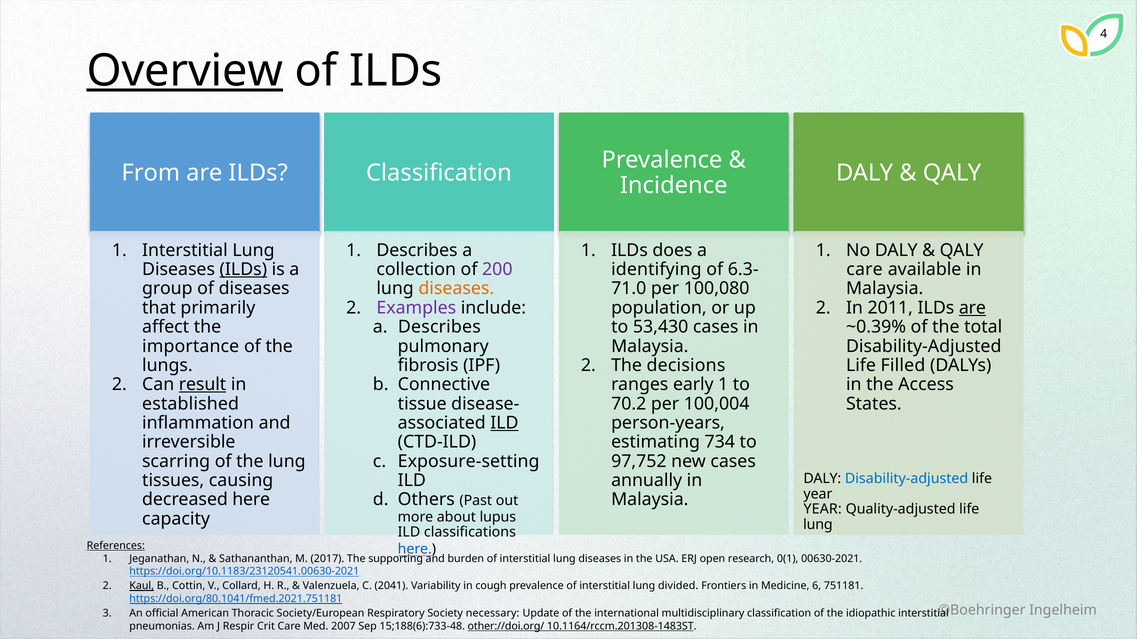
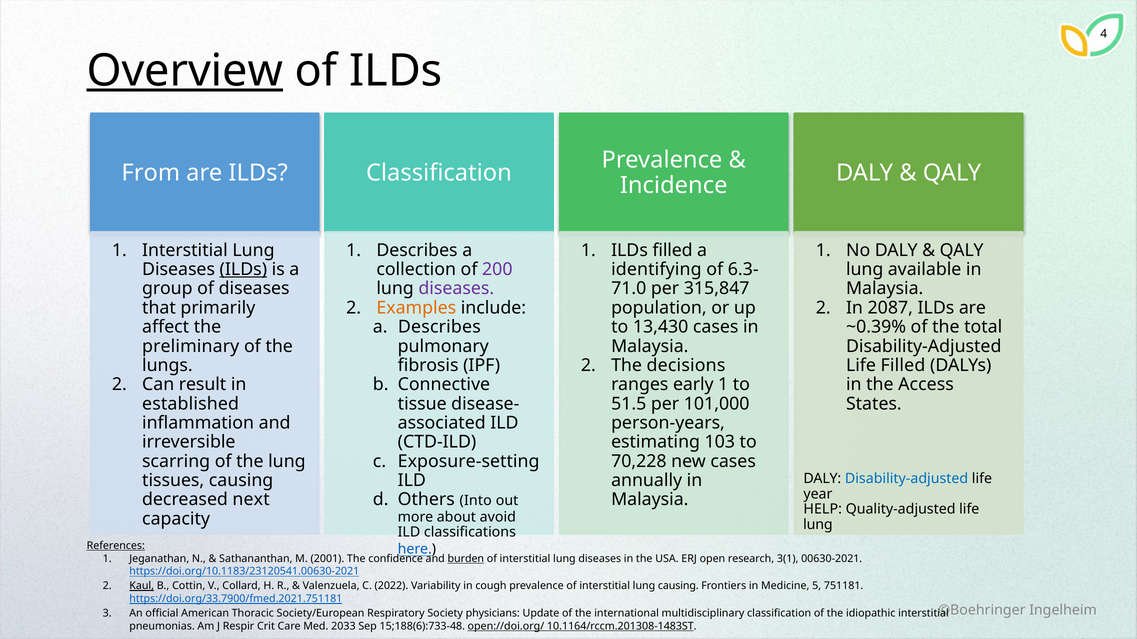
ILDs does: does -> filled
care at (865, 270): care -> lung
diseases at (456, 289) colour: orange -> purple
100,080: 100,080 -> 315,847
Examples colour: purple -> orange
2011: 2011 -> 2087
are at (972, 308) underline: present -> none
53,430: 53,430 -> 13,430
importance: importance -> preliminary
result underline: present -> none
70.2: 70.2 -> 51.5
100,004: 100,004 -> 101,000
ILD at (504, 423) underline: present -> none
734: 734 -> 103
97,752: 97,752 -> 70,228
decreased here: here -> next
Past: Past -> Into
YEAR at (823, 510): YEAR -> HELP
lupus: lupus -> avoid
2017: 2017 -> 2001
supporting: supporting -> confidence
burden underline: none -> present
0(1: 0(1 -> 3(1
2041: 2041 -> 2022
lung divided: divided -> causing
6: 6 -> 5
https://doi.org/80.1041/fmed.2021.751181: https://doi.org/80.1041/fmed.2021.751181 -> https://doi.org/33.7900/fmed.2021.751181
necessary: necessary -> physicians
2007: 2007 -> 2033
other://doi.org/: other://doi.org/ -> open://doi.org/
